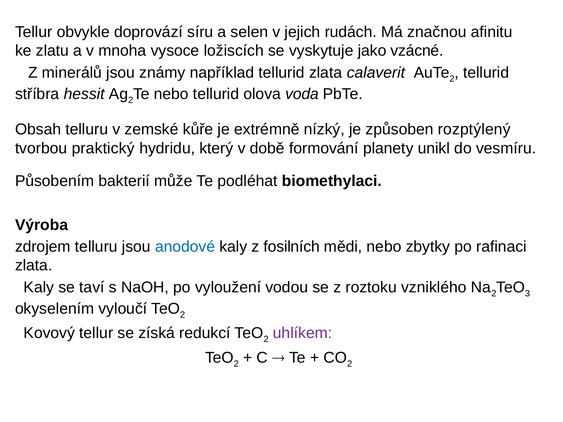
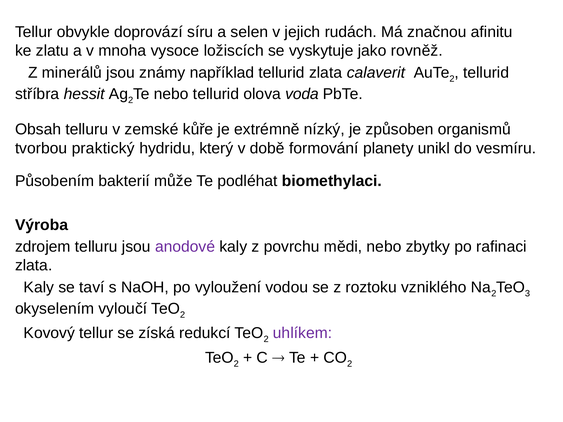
vzácné: vzácné -> rovněž
rozptýlený: rozptýlený -> organismů
anodové colour: blue -> purple
fosilních: fosilních -> povrchu
